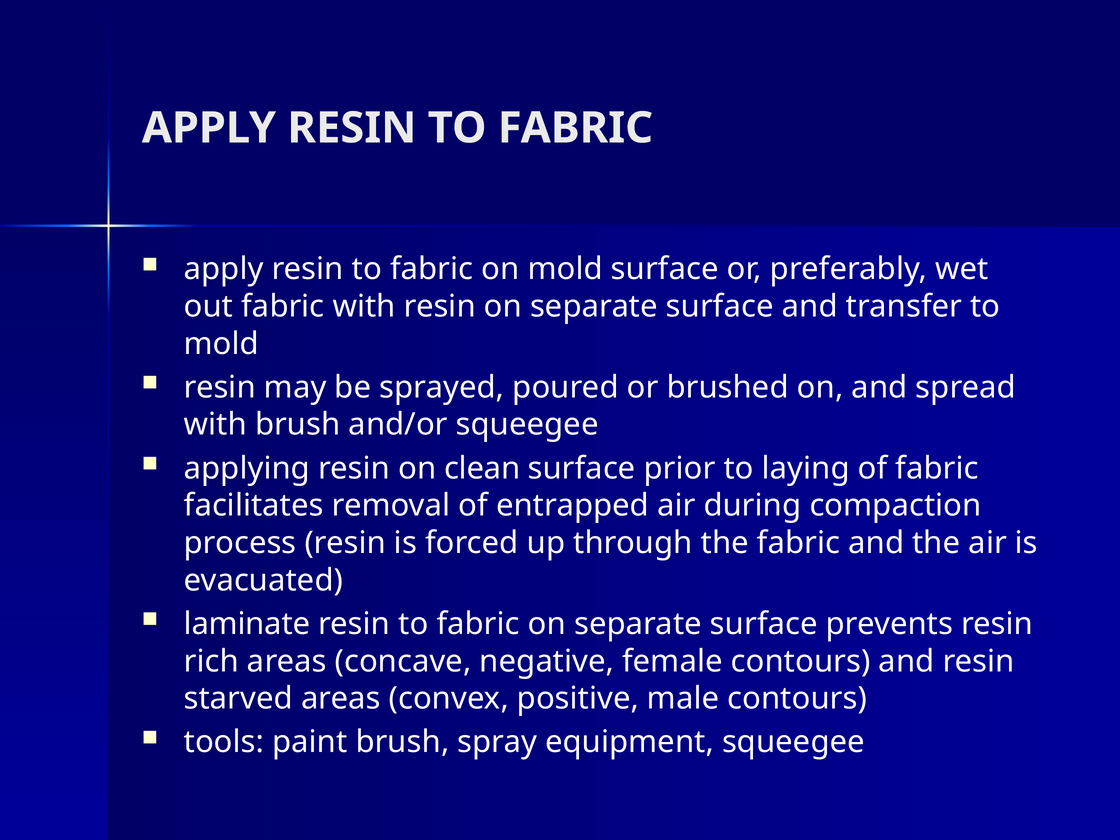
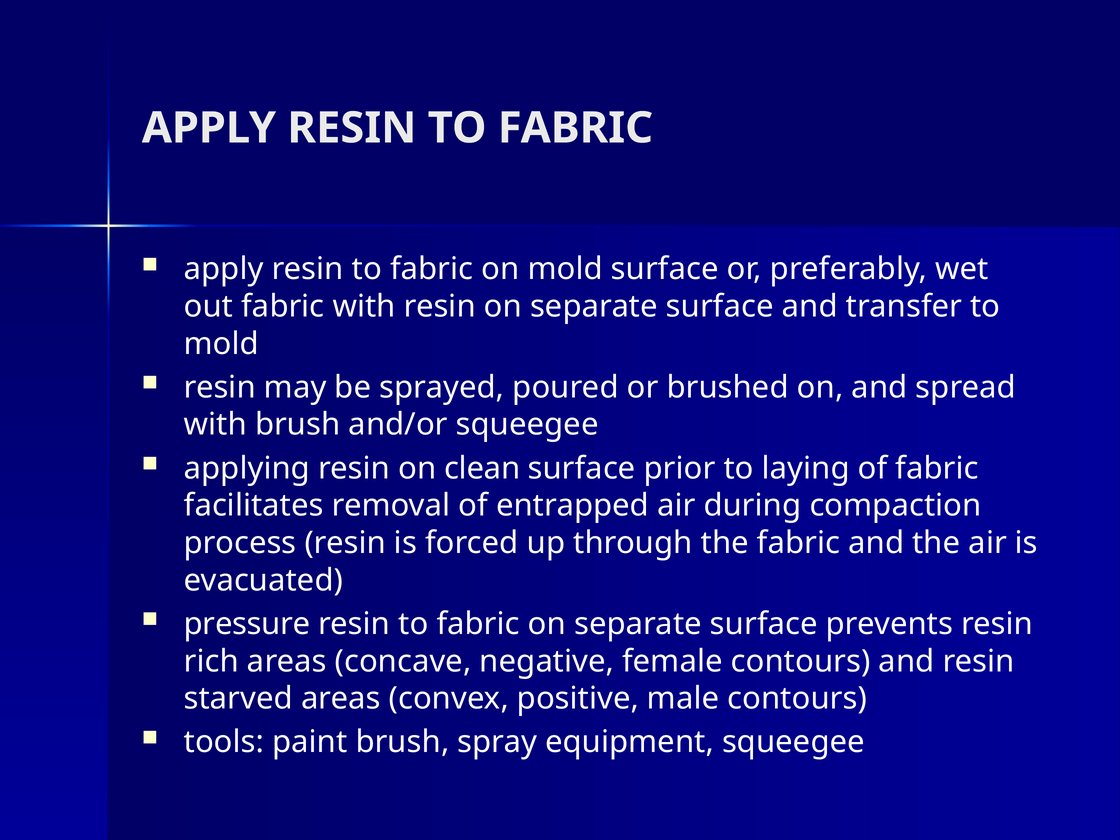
laminate: laminate -> pressure
